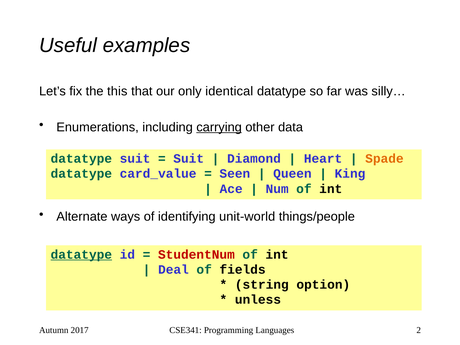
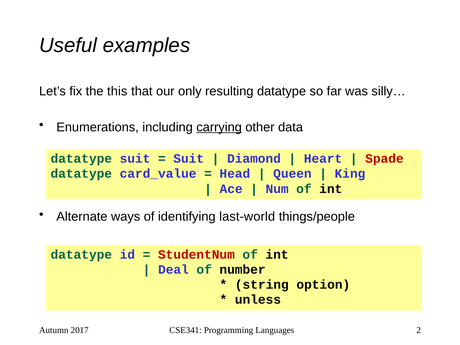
identical: identical -> resulting
Spade colour: orange -> red
Seen: Seen -> Head
unit-world: unit-world -> last-world
datatype at (81, 254) underline: present -> none
fields: fields -> number
